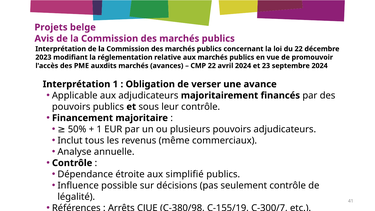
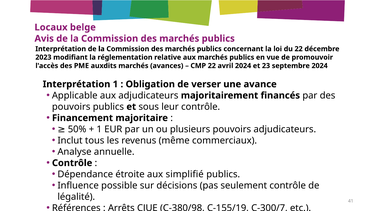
Projets: Projets -> Locaux
